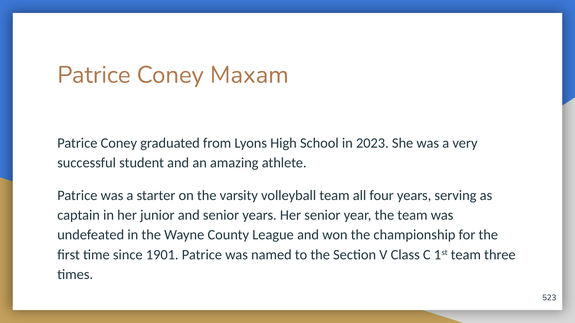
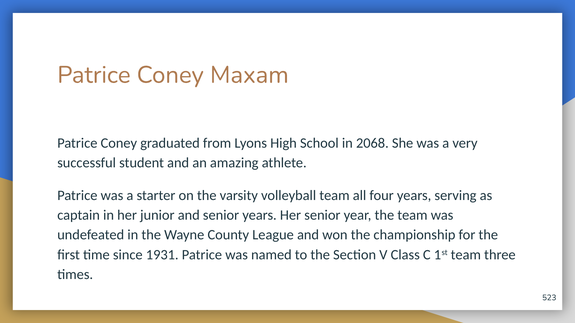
2023: 2023 -> 2068
1901: 1901 -> 1931
